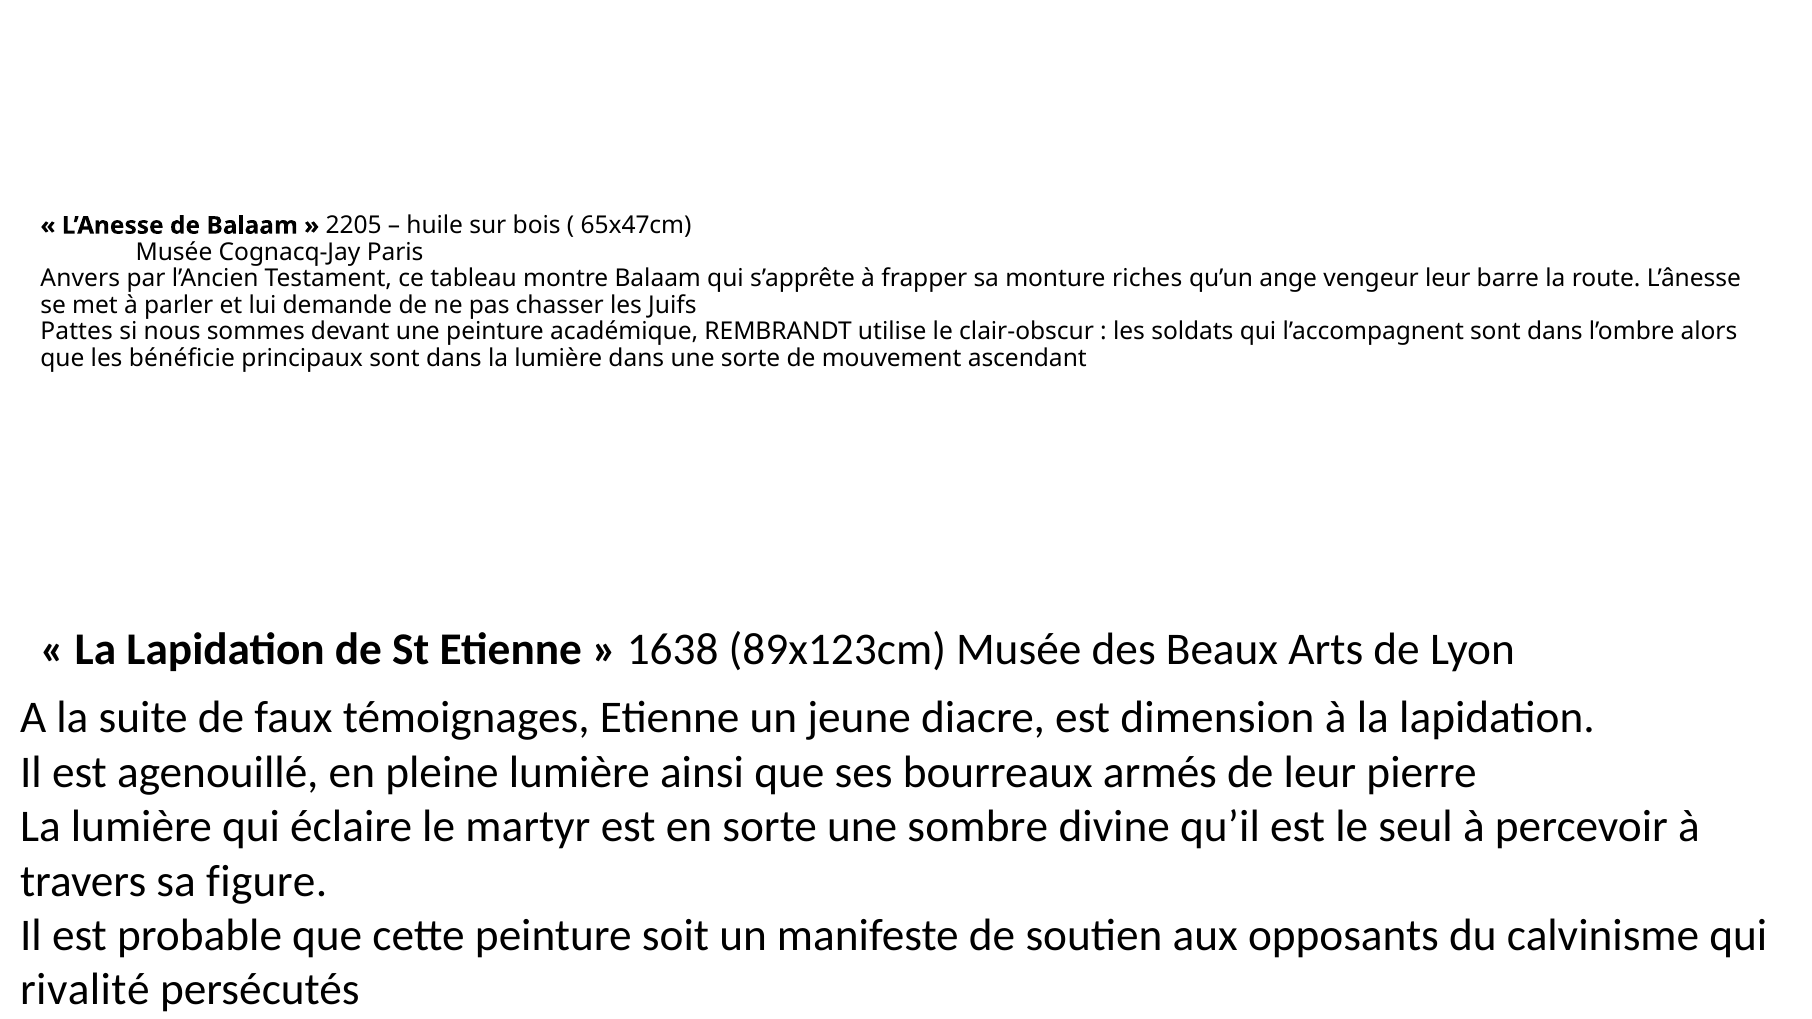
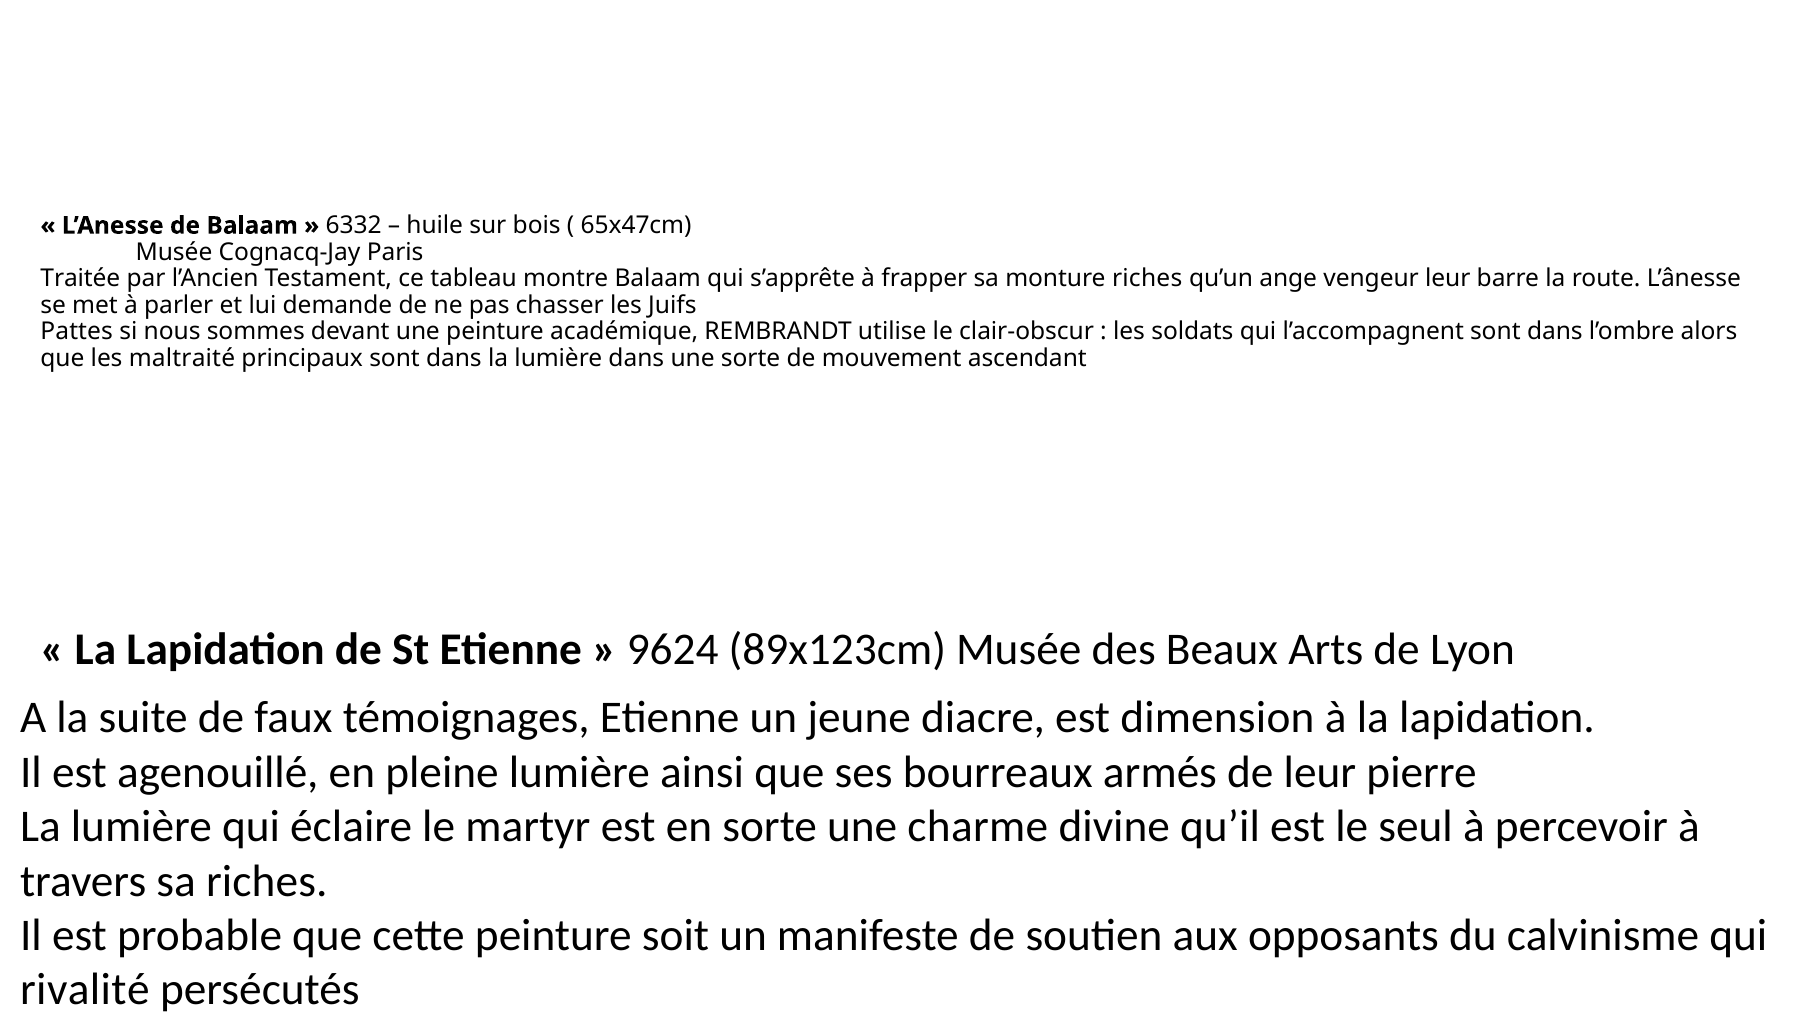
2205: 2205 -> 6332
Anvers: Anvers -> Traitée
bénéficie: bénéficie -> maltraité
1638: 1638 -> 9624
sombre: sombre -> charme
sa figure: figure -> riches
